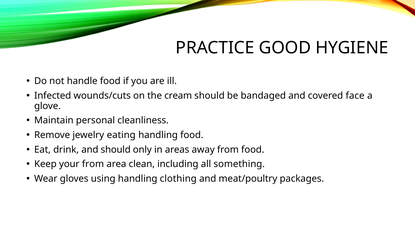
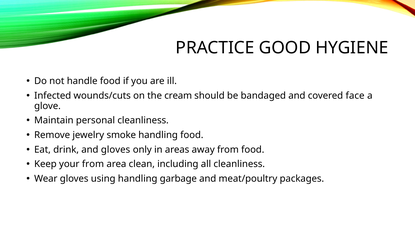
eating: eating -> smoke
and should: should -> gloves
all something: something -> cleanliness
clothing: clothing -> garbage
